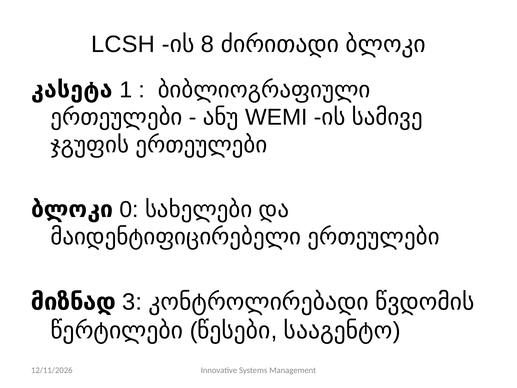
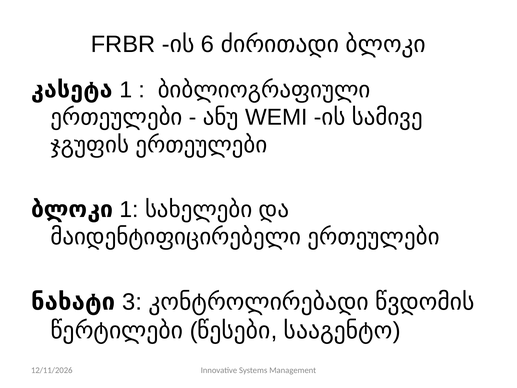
LCSH: LCSH -> FRBR
8: 8 -> 6
ბლოკი 0: 0 -> 1
მიზნად: მიზნად -> ნახატი
